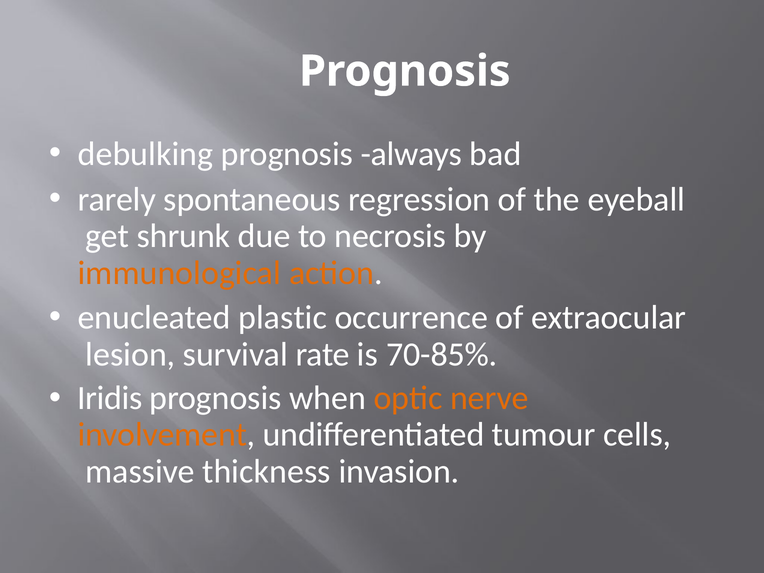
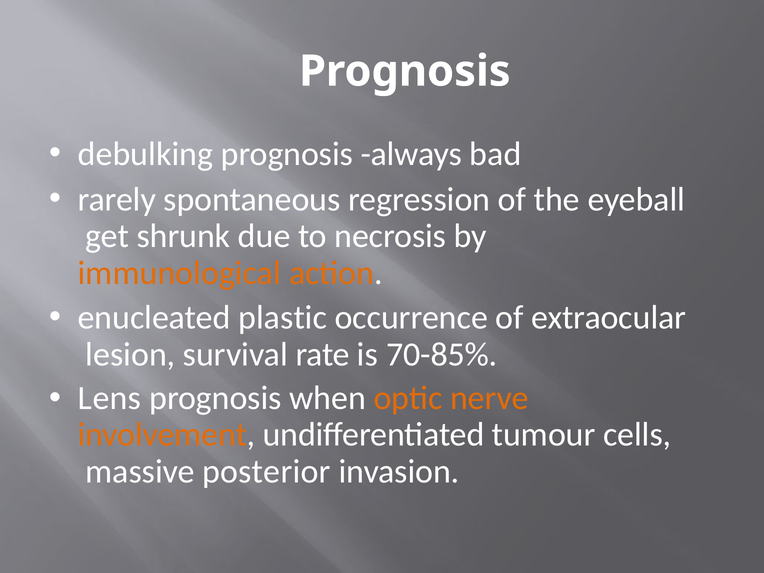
Iridis: Iridis -> Lens
thickness: thickness -> posterior
